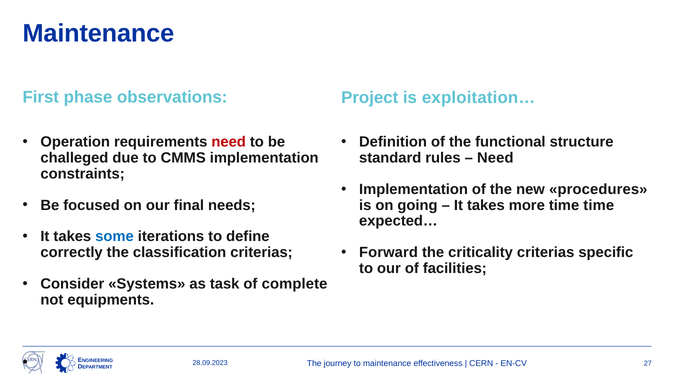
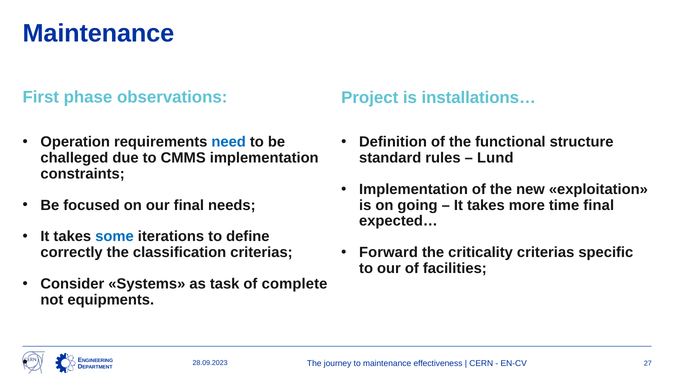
exploitation…: exploitation… -> installations…
need at (229, 142) colour: red -> blue
Need at (495, 158): Need -> Lund
procedures: procedures -> exploitation
time time: time -> final
